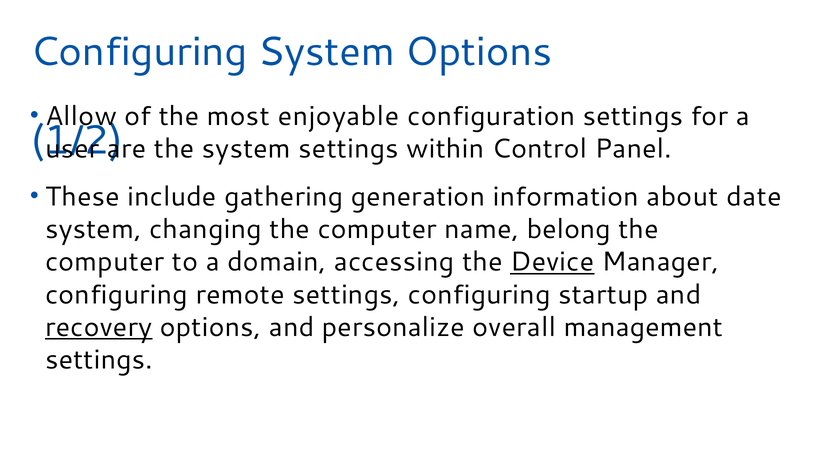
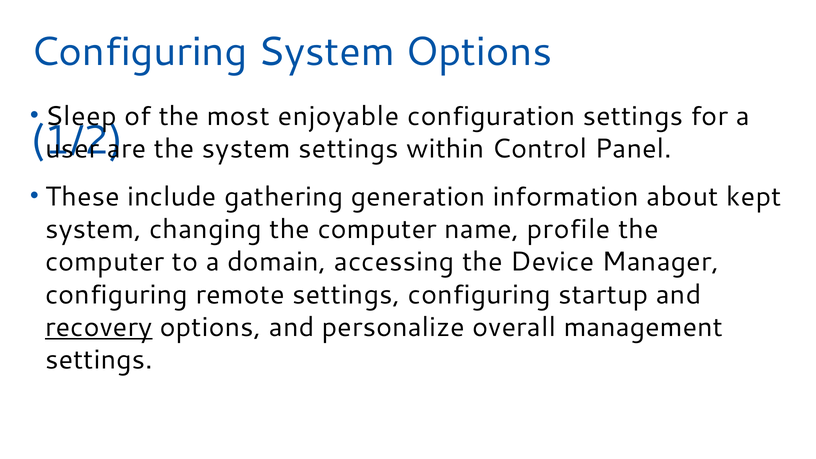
Allow: Allow -> Sleep
date: date -> kept
belong: belong -> profile
Device underline: present -> none
